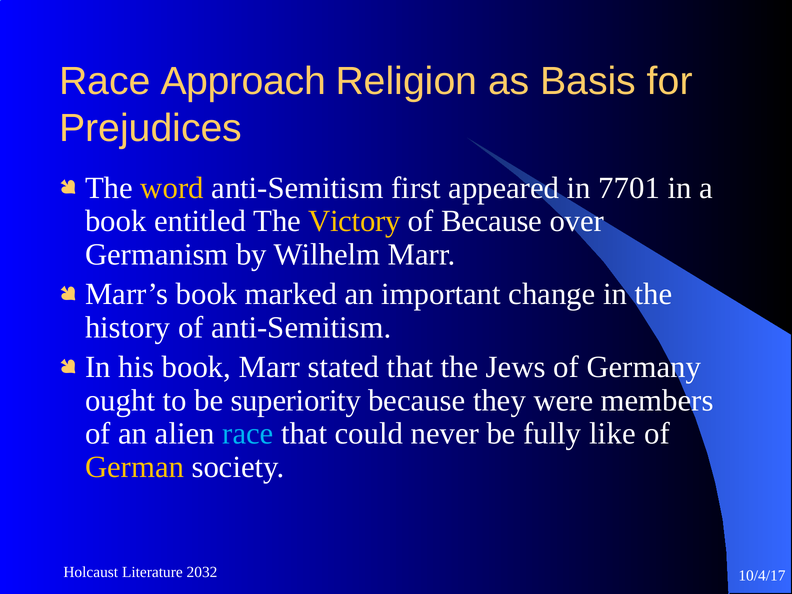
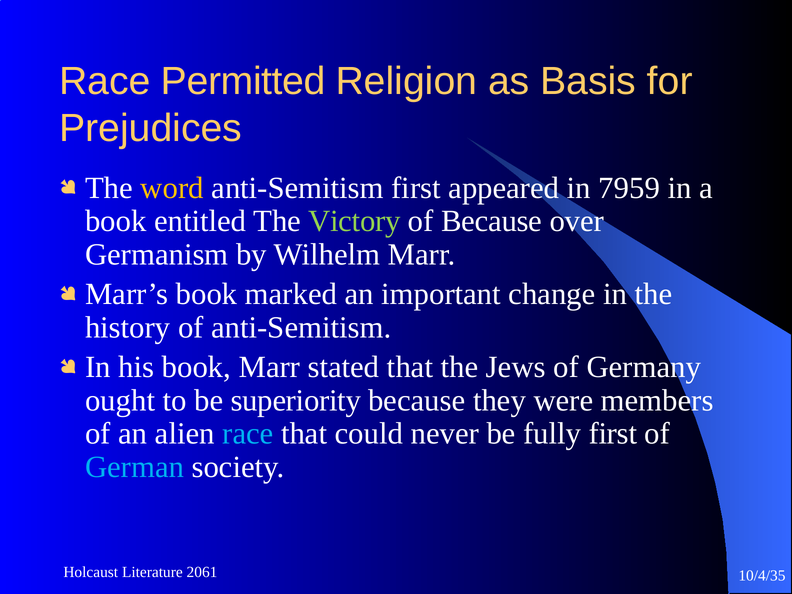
Approach: Approach -> Permitted
7701: 7701 -> 7959
Victory colour: yellow -> light green
fully like: like -> first
German colour: yellow -> light blue
2032: 2032 -> 2061
10/4/17: 10/4/17 -> 10/4/35
